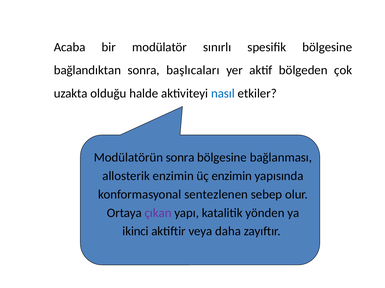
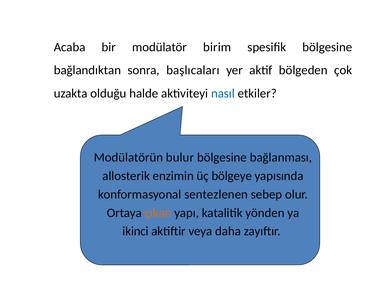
sınırlı: sınırlı -> birim
Modülatörün sonra: sonra -> bulur
üç enzimin: enzimin -> bölgeye
çıkan colour: purple -> orange
